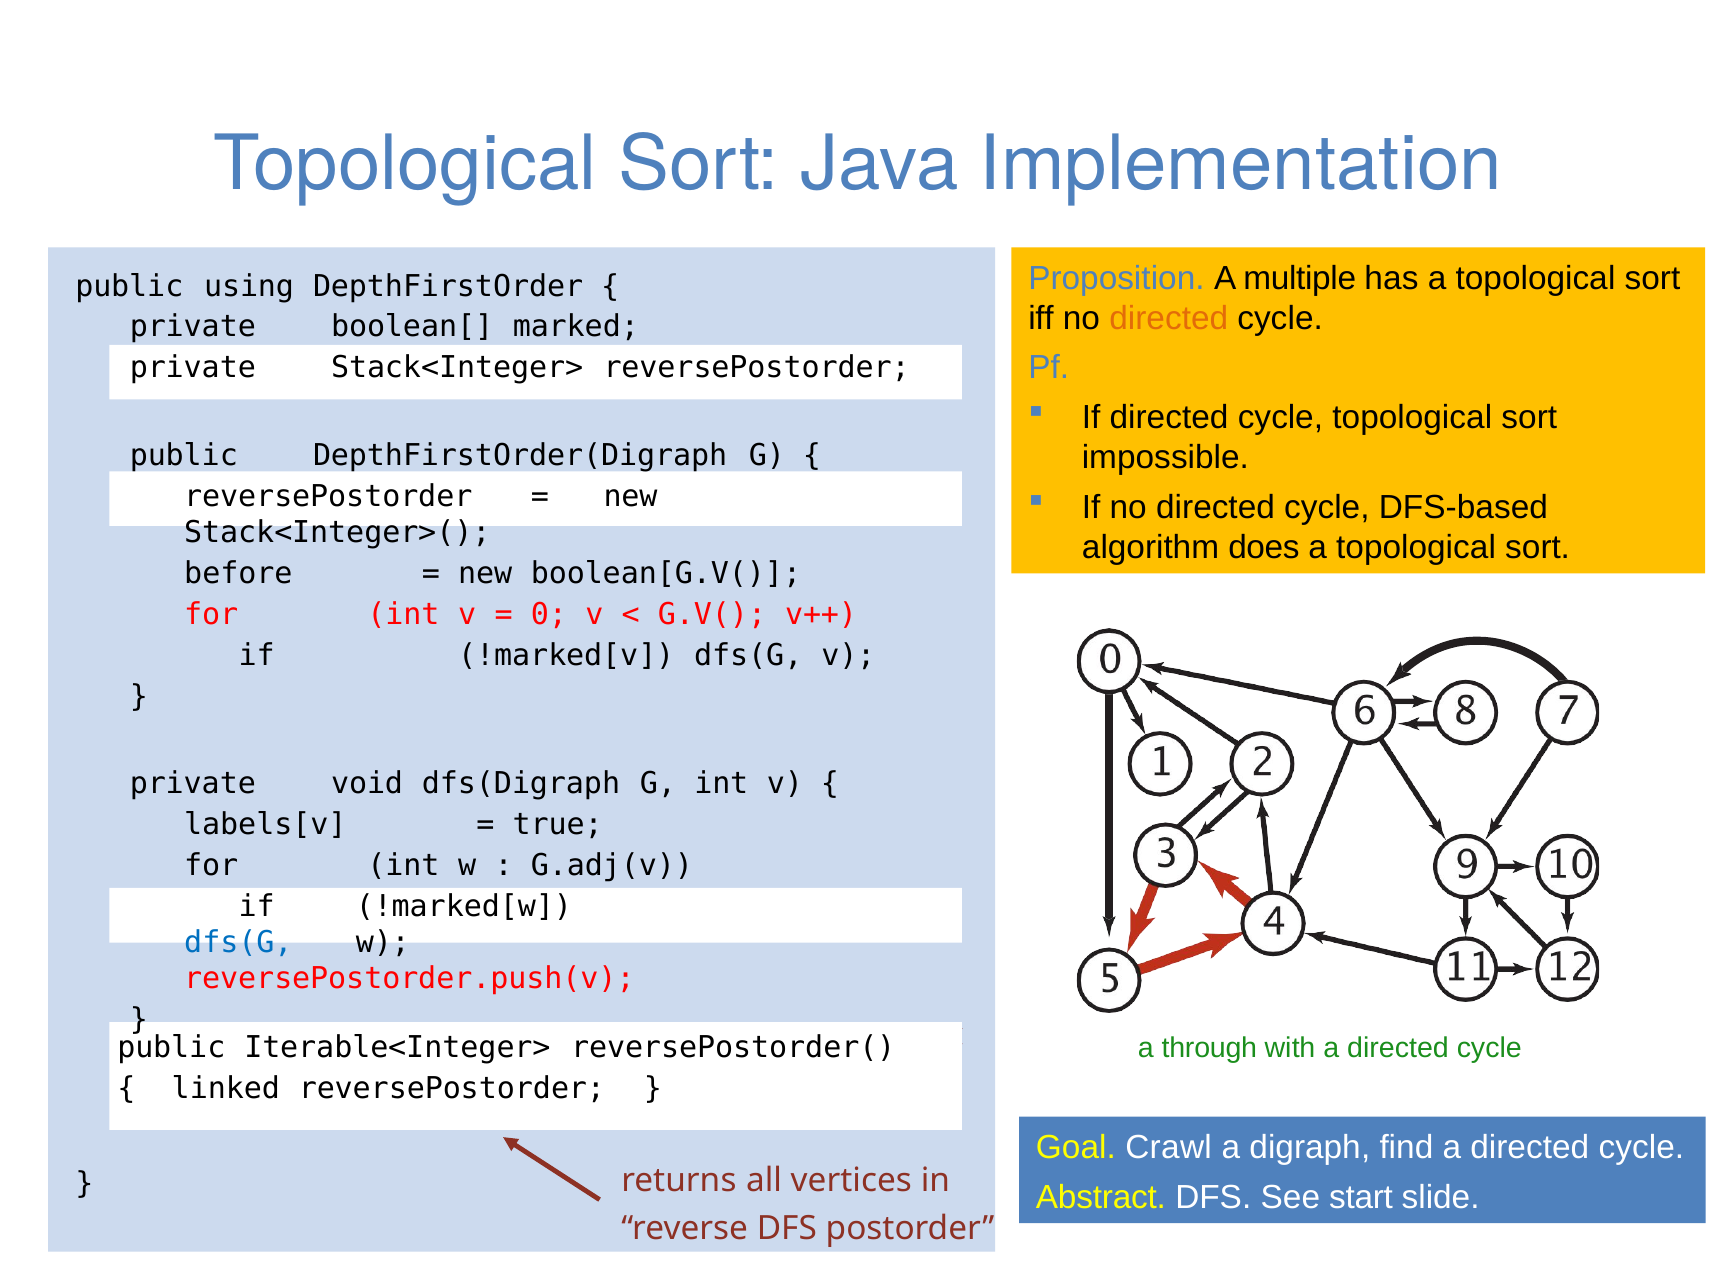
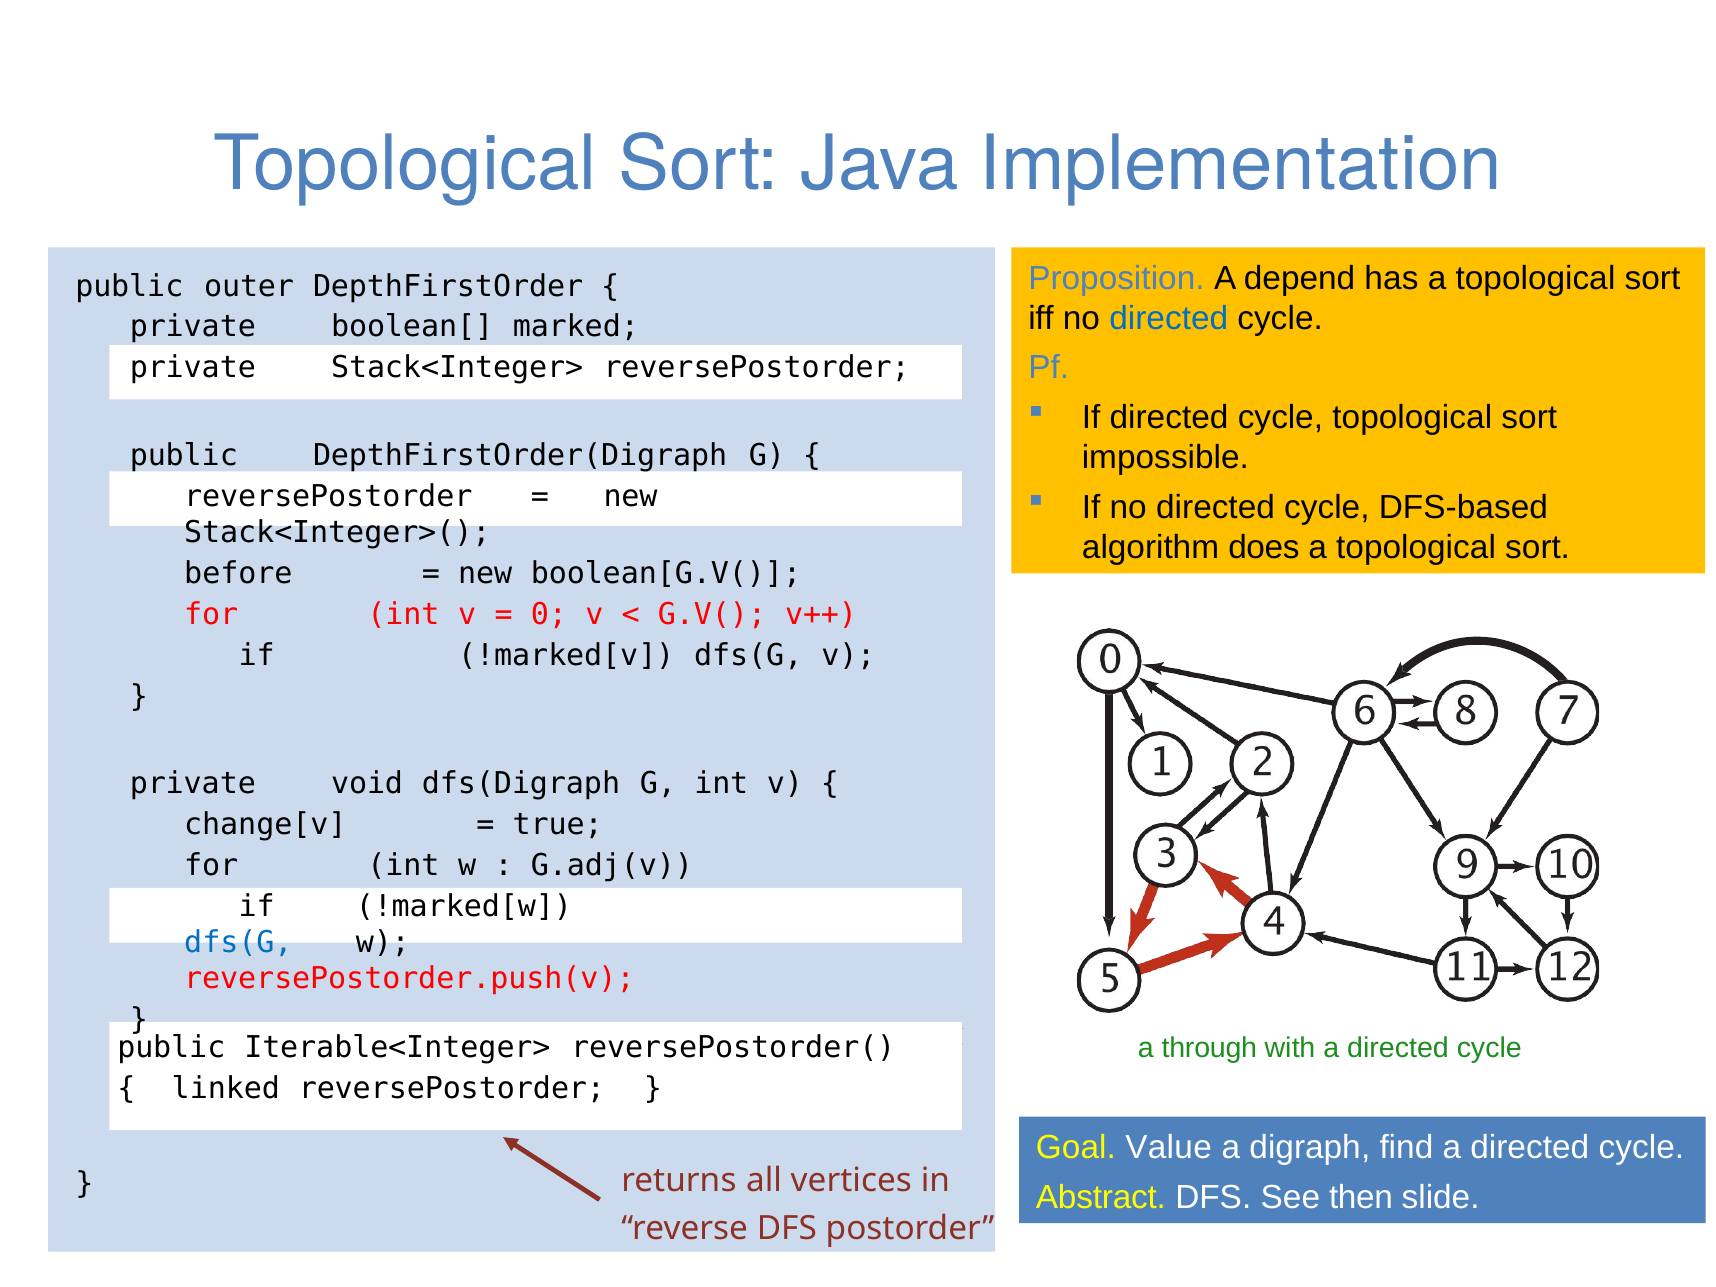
multiple: multiple -> depend
using: using -> outer
directed at (1169, 318) colour: orange -> blue
labels[v: labels[v -> change[v
Crawl: Crawl -> Value
start: start -> then
